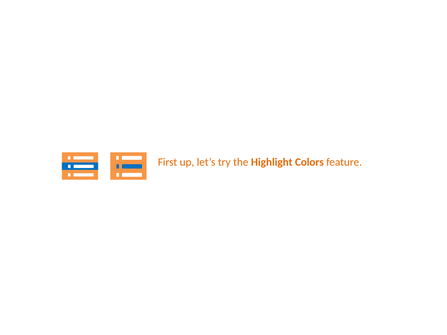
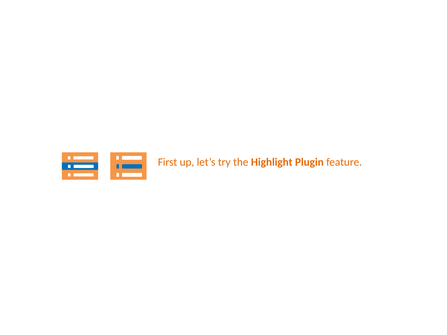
Colors: Colors -> Plugin
